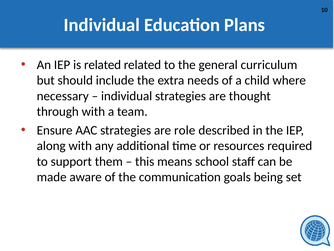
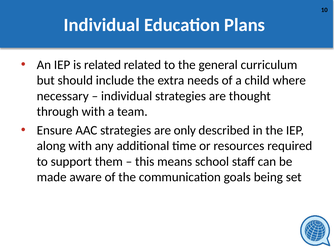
role: role -> only
